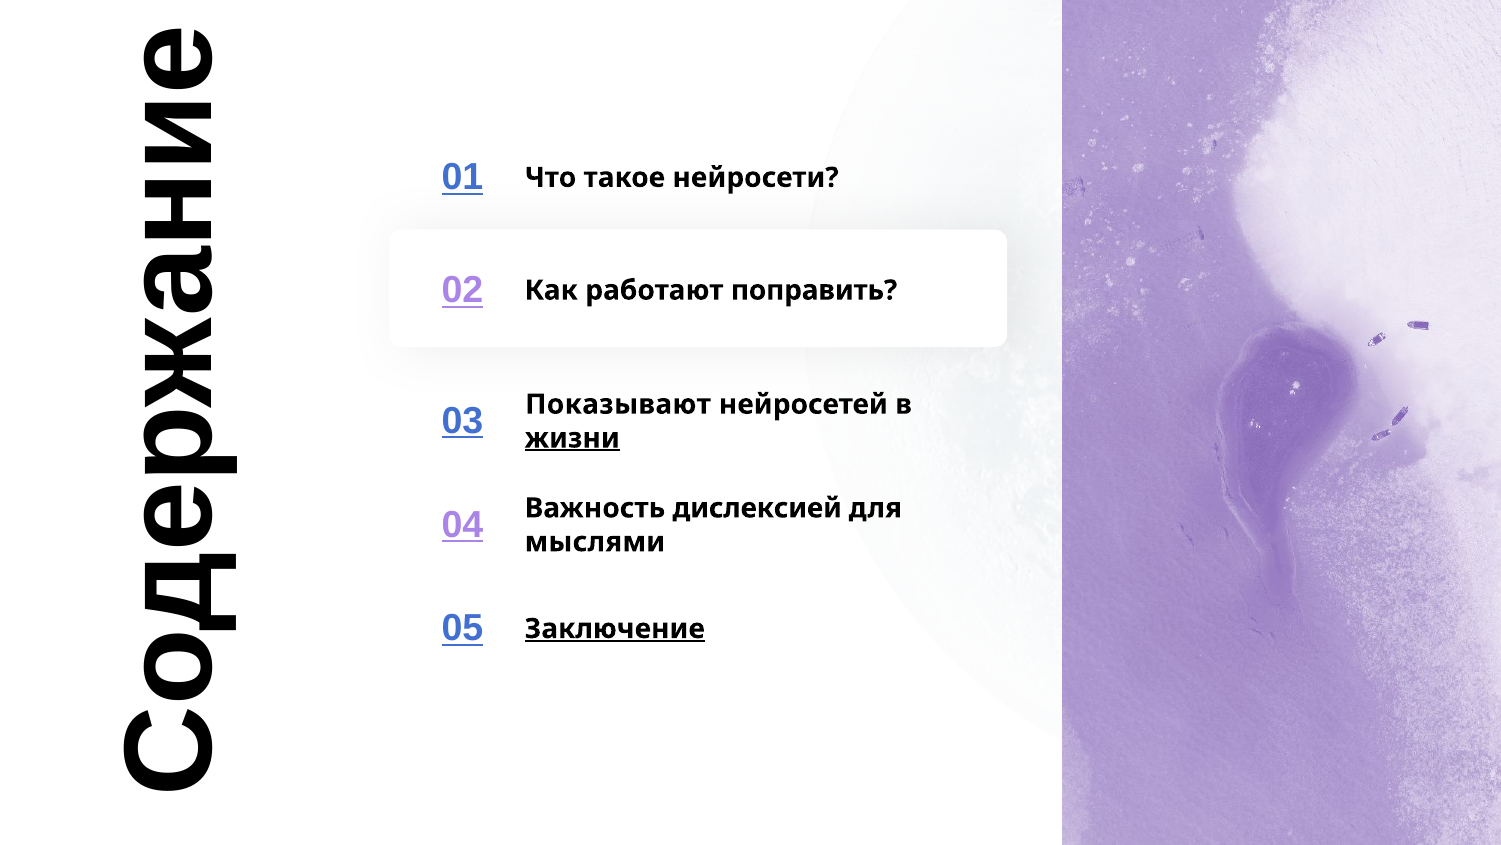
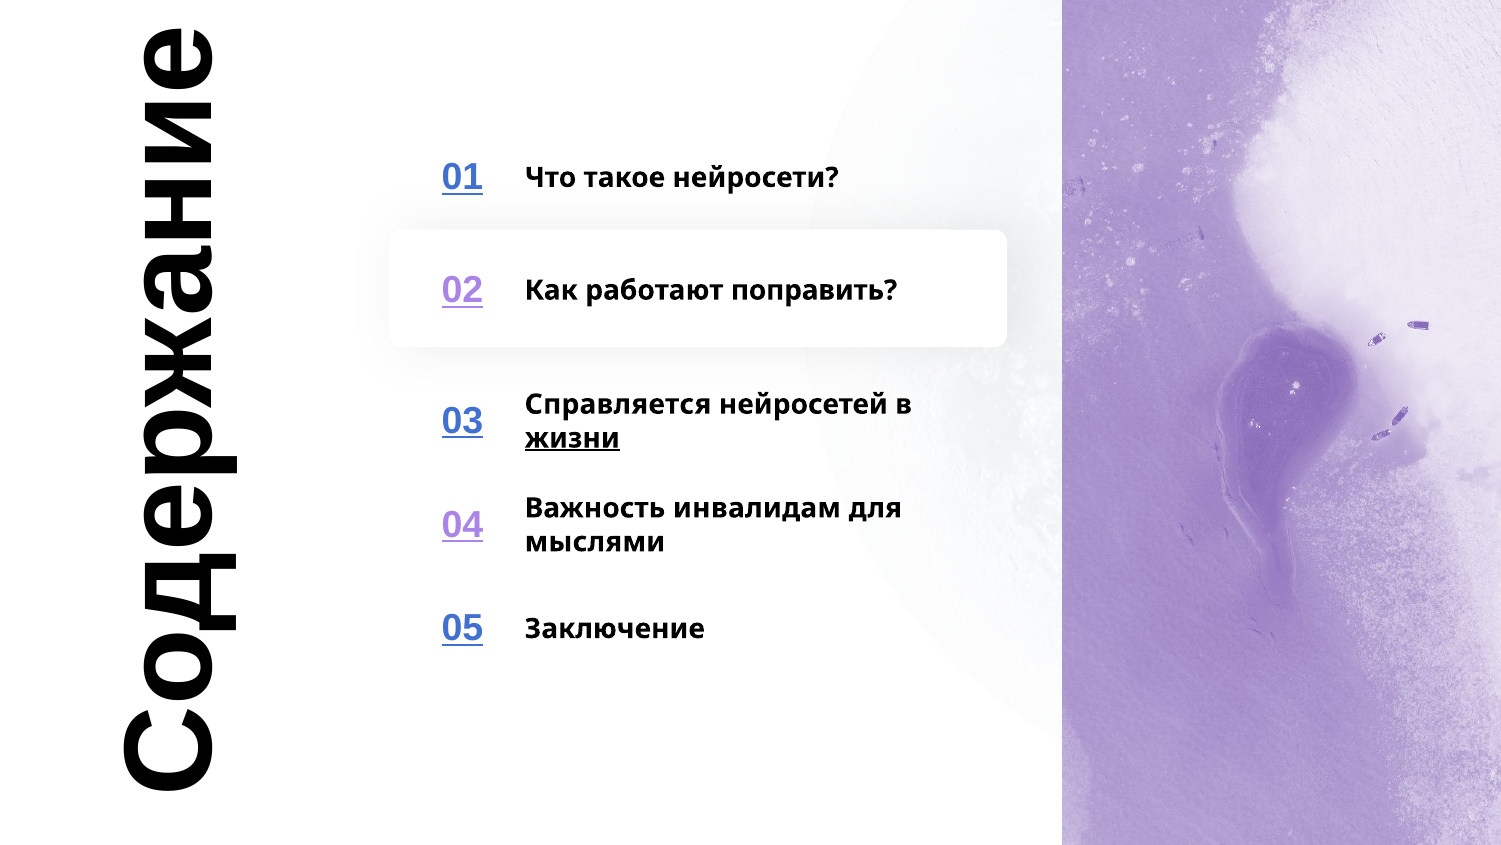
Показывают: Показывают -> Справляется
дислексией: дислексией -> инвалидам
Заключение underline: present -> none
